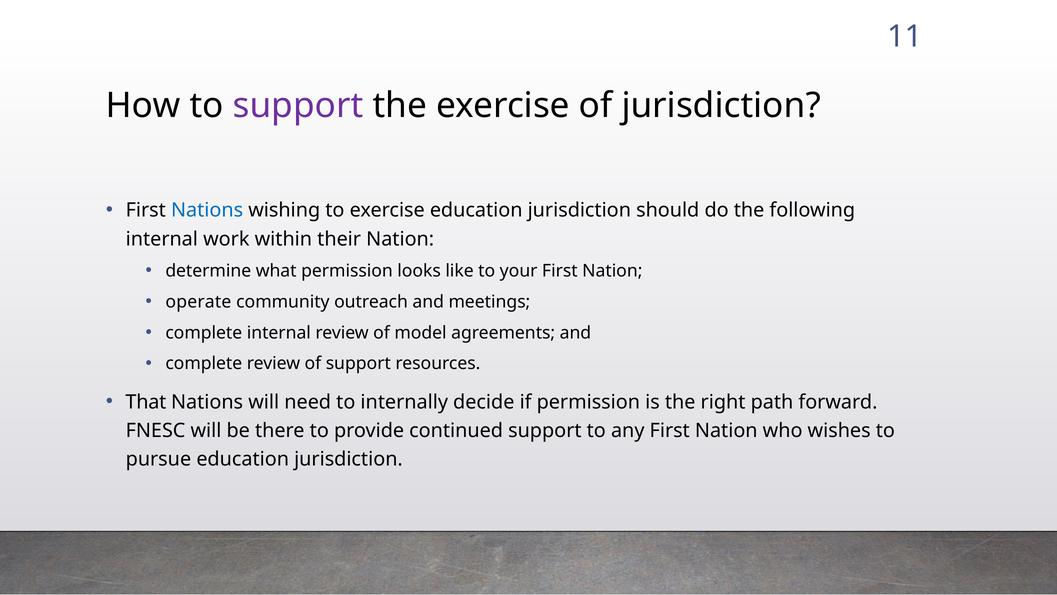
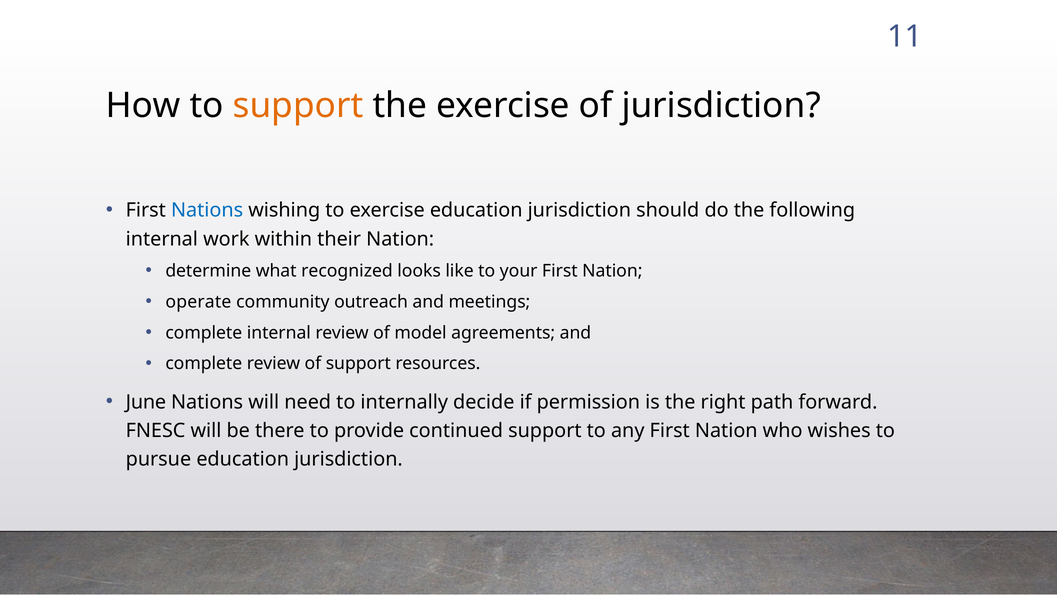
support at (298, 105) colour: purple -> orange
what permission: permission -> recognized
That: That -> June
